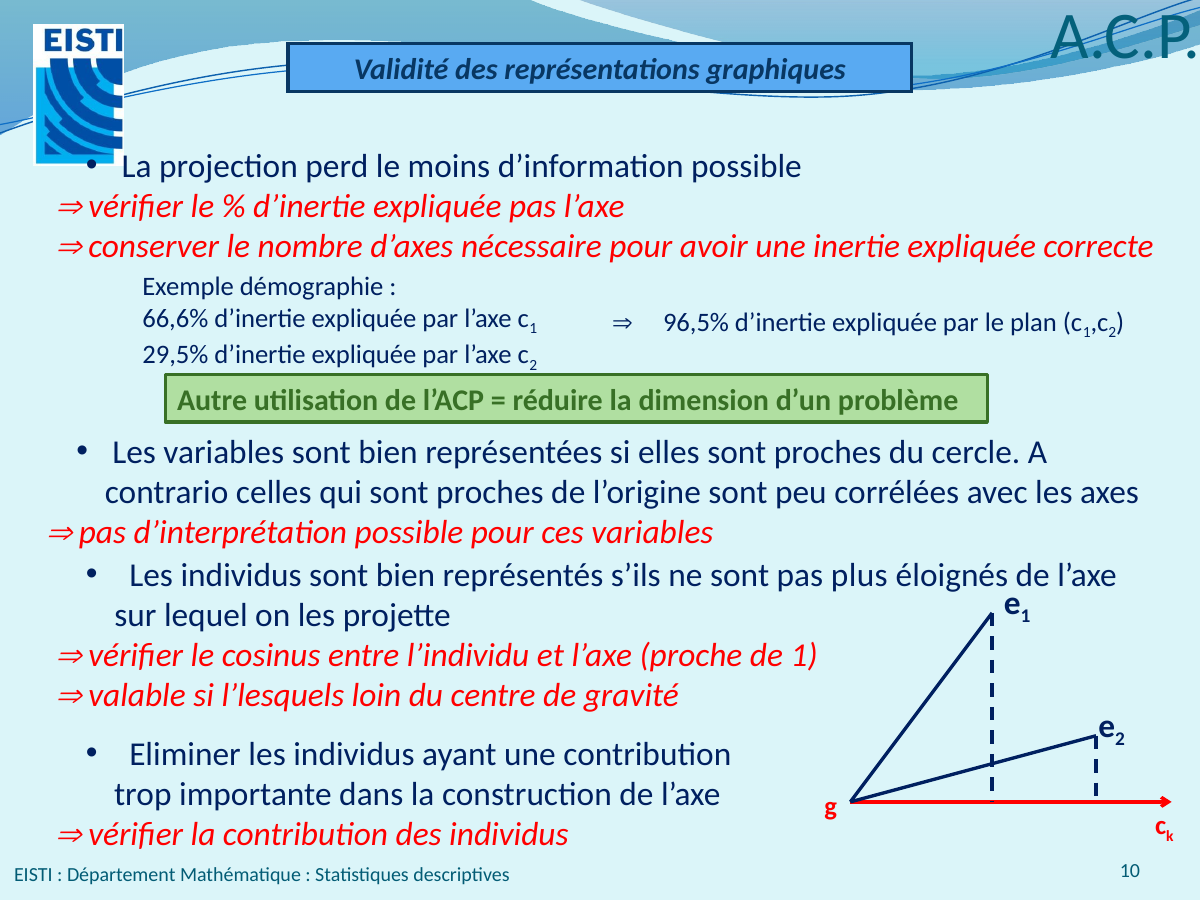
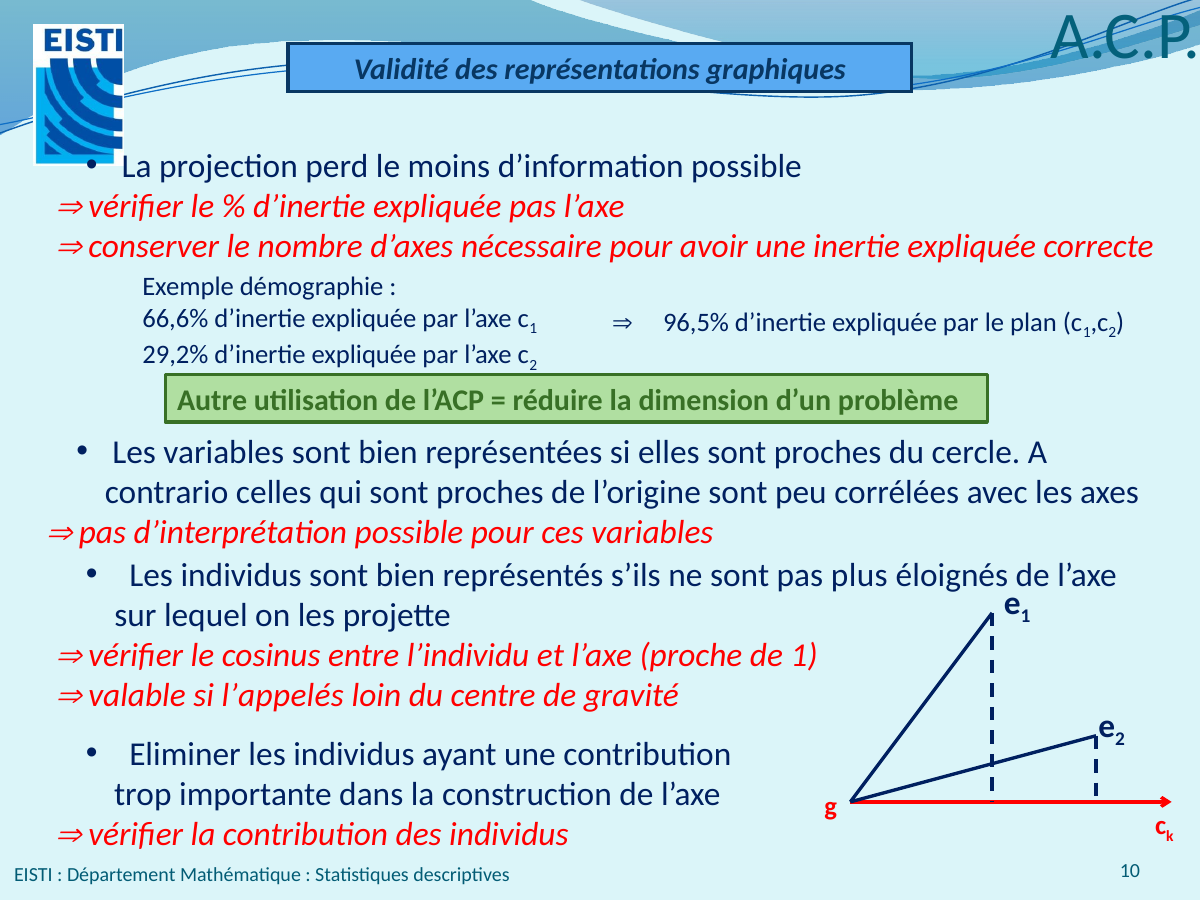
29,5%: 29,5% -> 29,2%
l’lesquels: l’lesquels -> l’appelés
